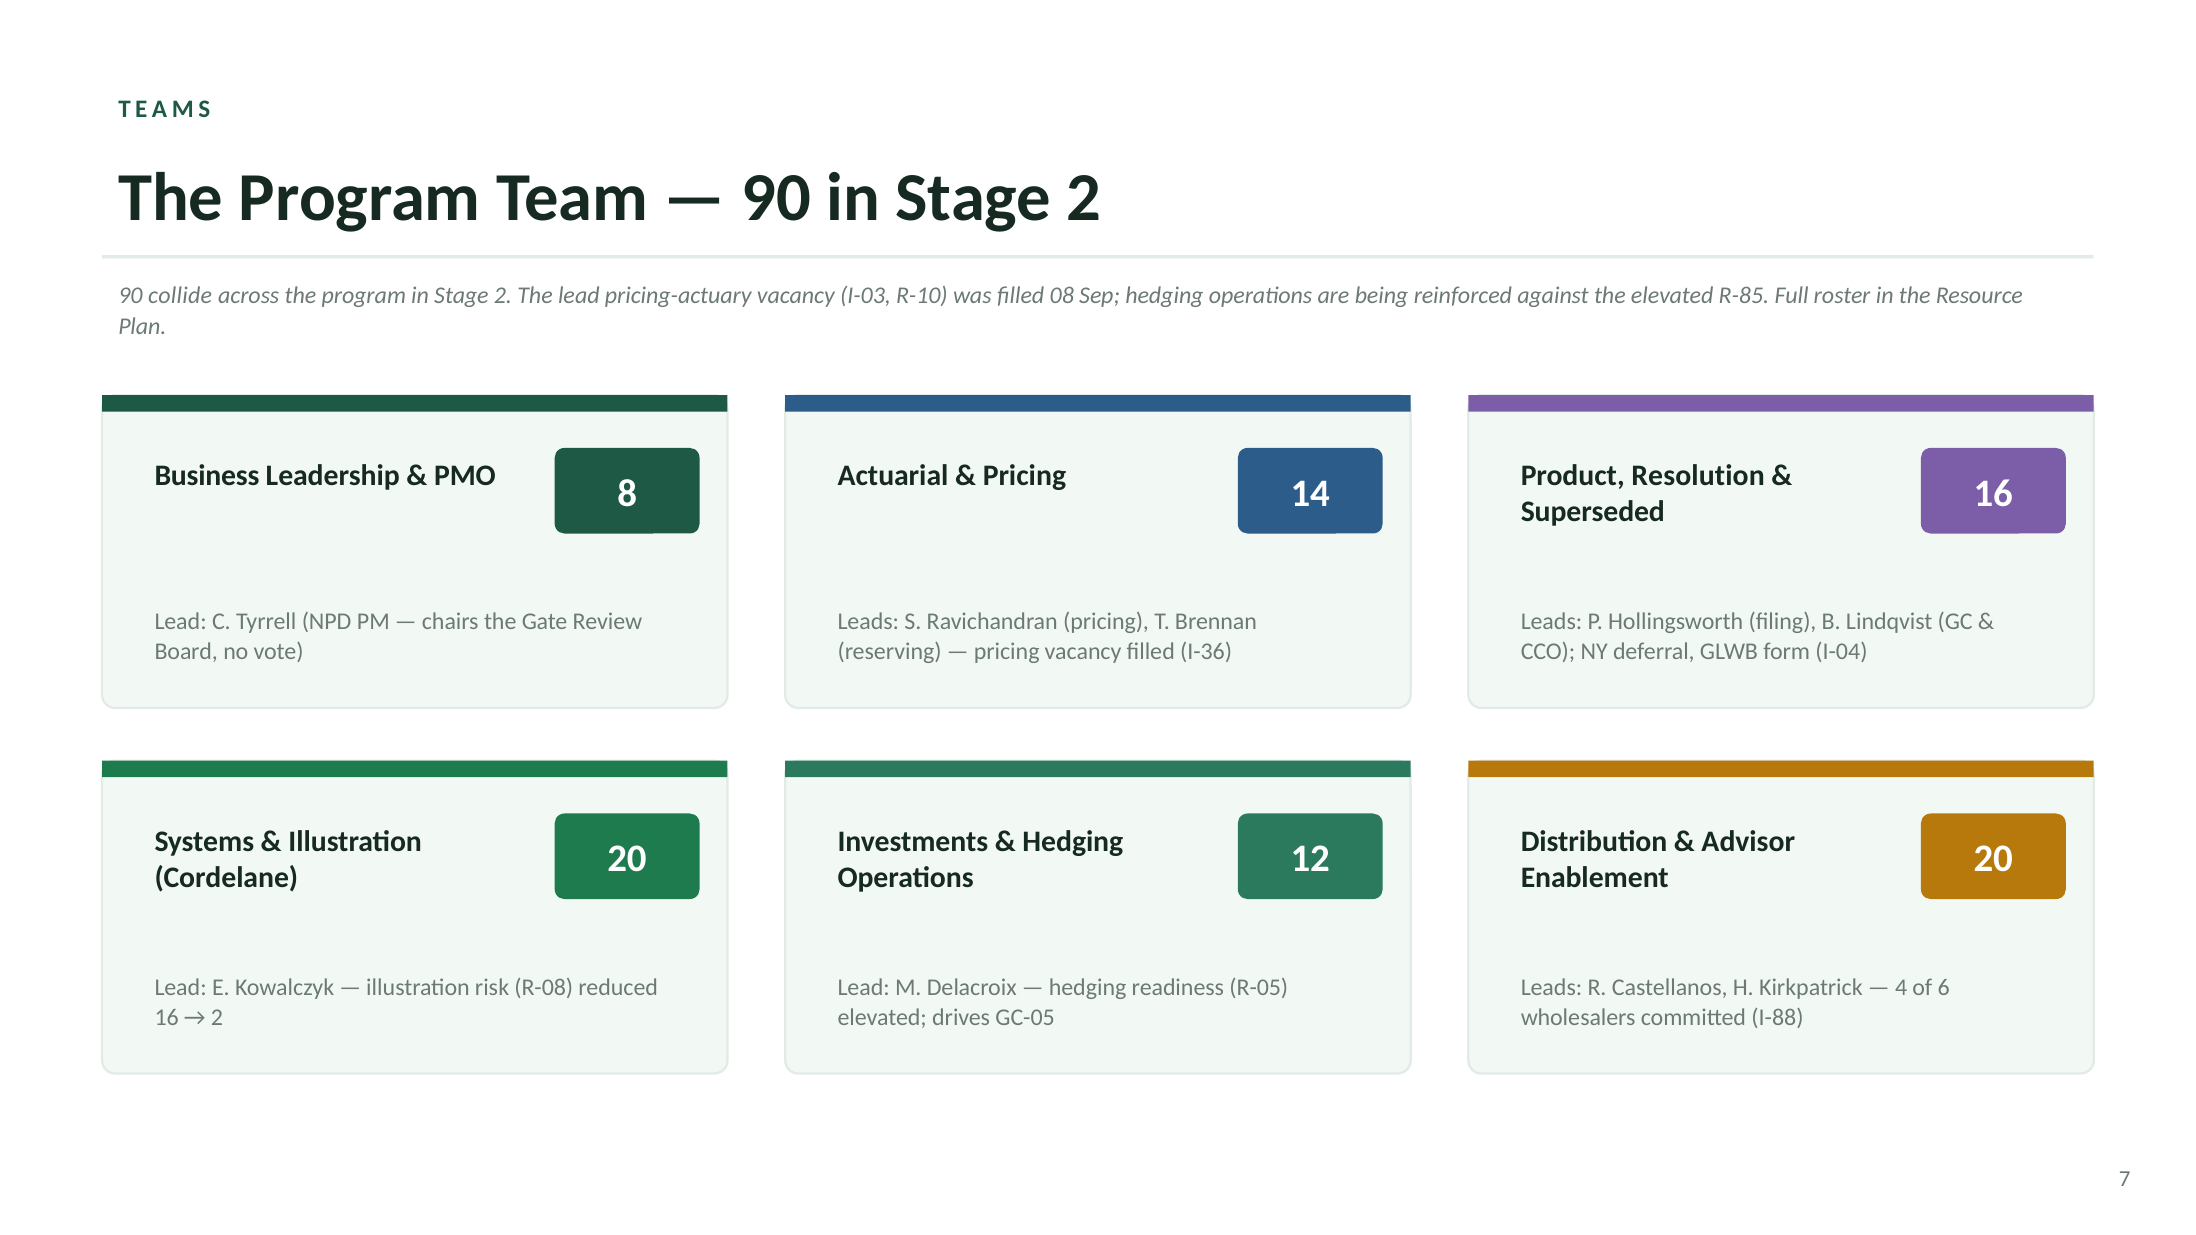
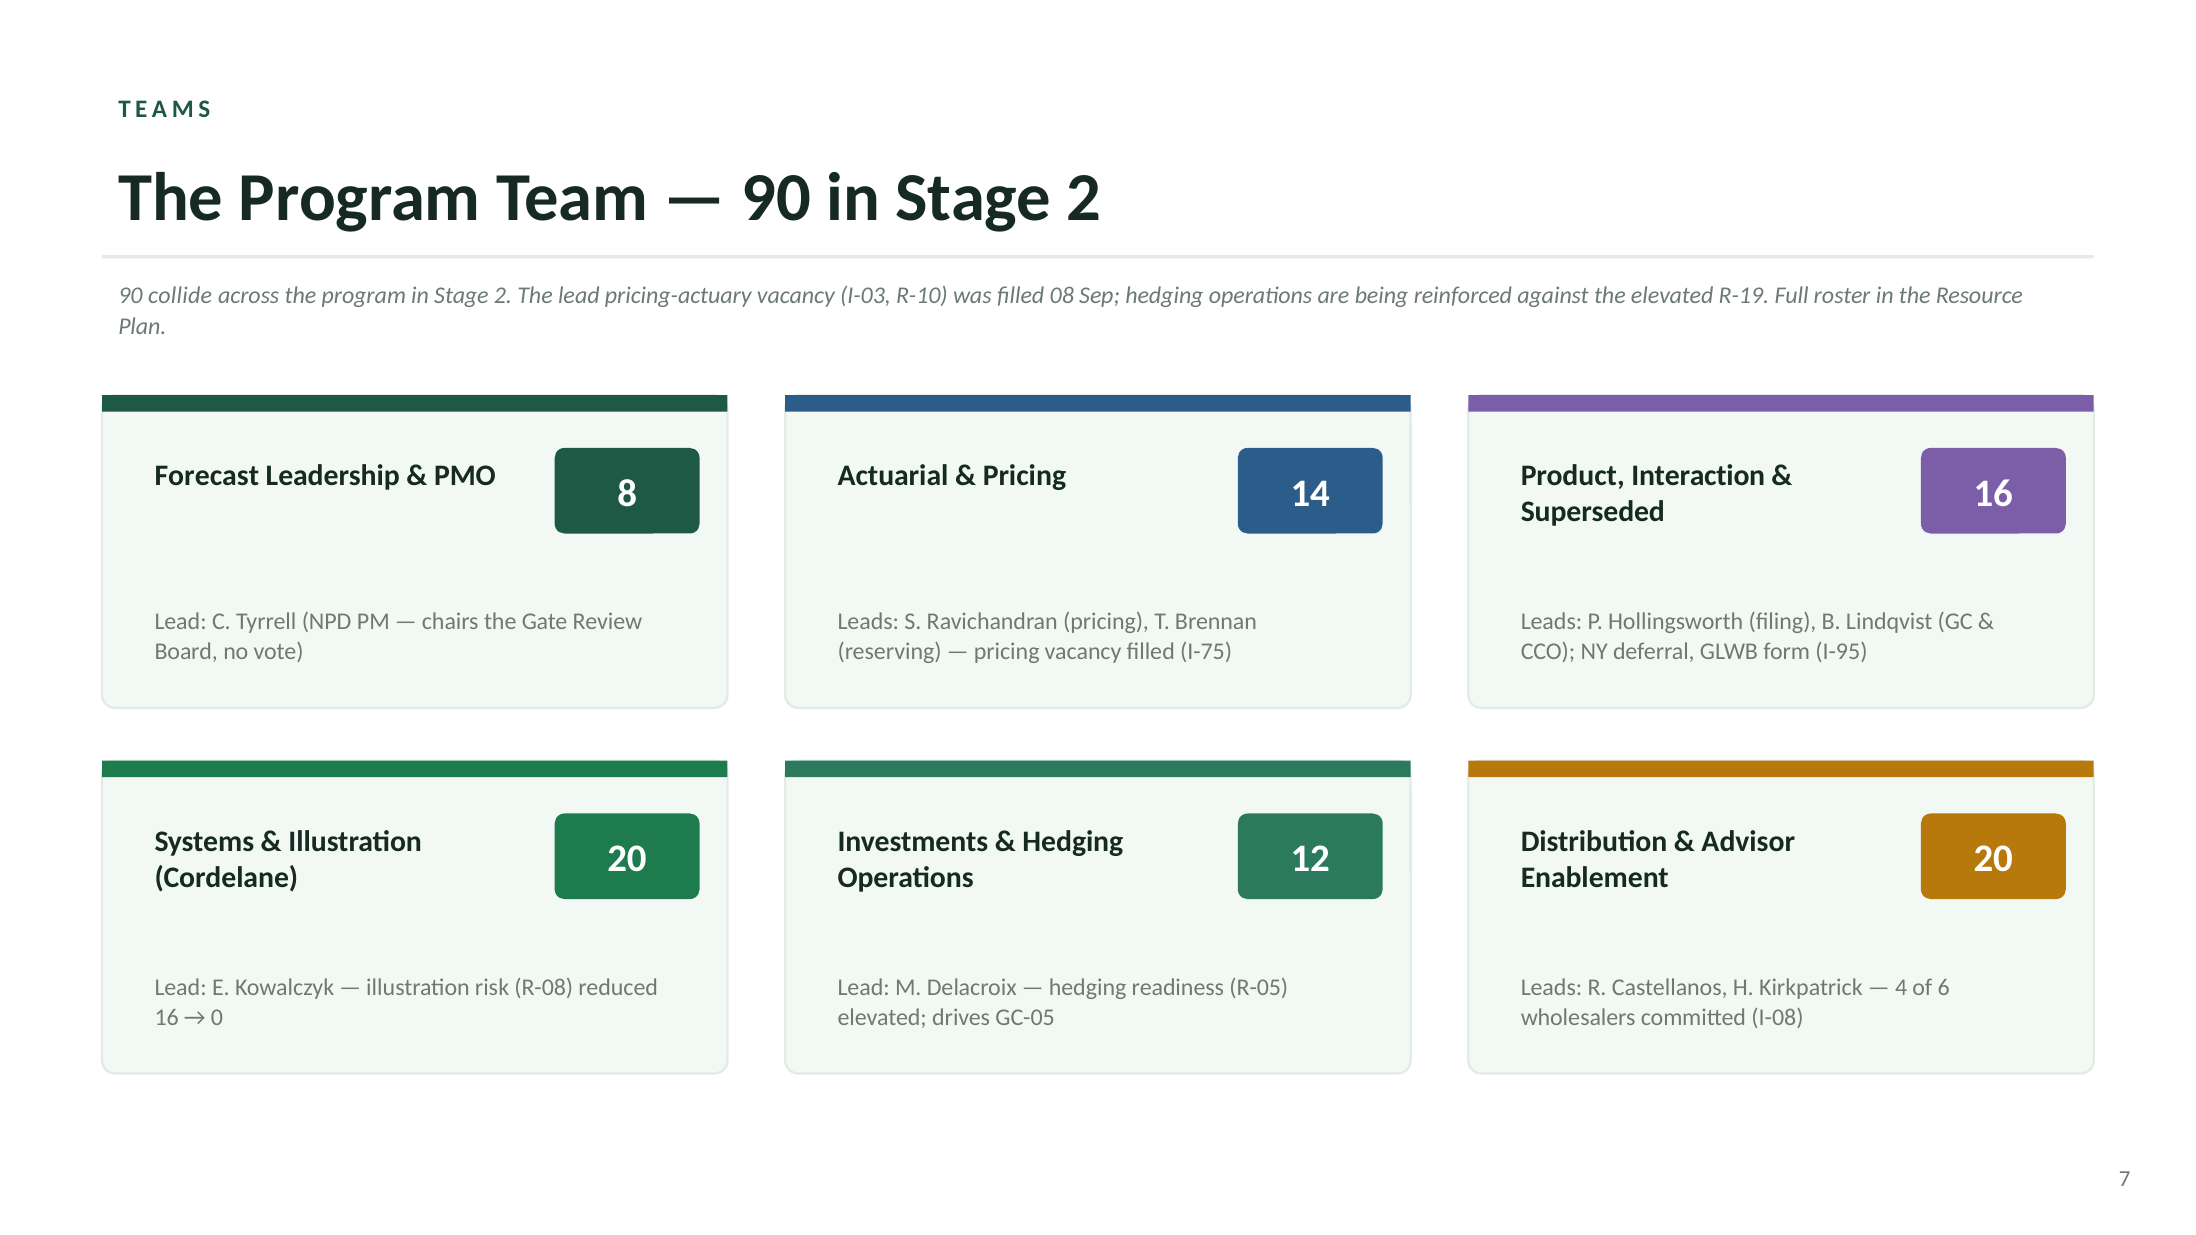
R-85: R-85 -> R-19
Business: Business -> Forecast
Resolution: Resolution -> Interaction
I-36: I-36 -> I-75
I-04: I-04 -> I-95
2 at (217, 1018): 2 -> 0
I-88: I-88 -> I-08
